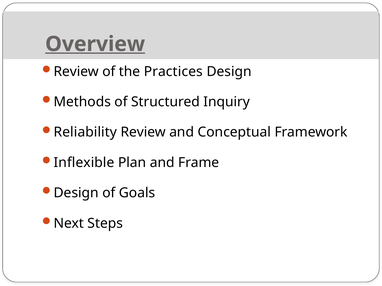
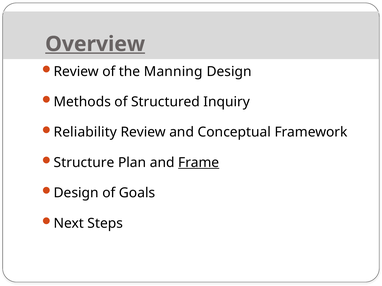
Practices: Practices -> Manning
Inflexible: Inflexible -> Structure
Frame underline: none -> present
